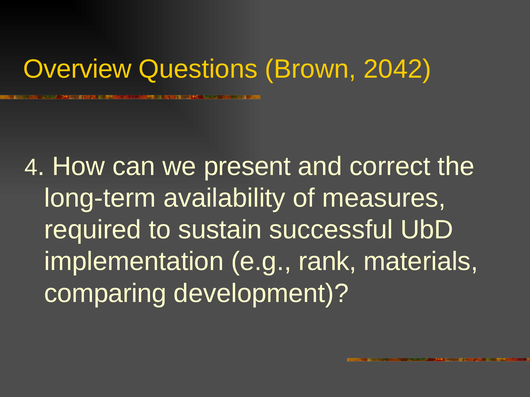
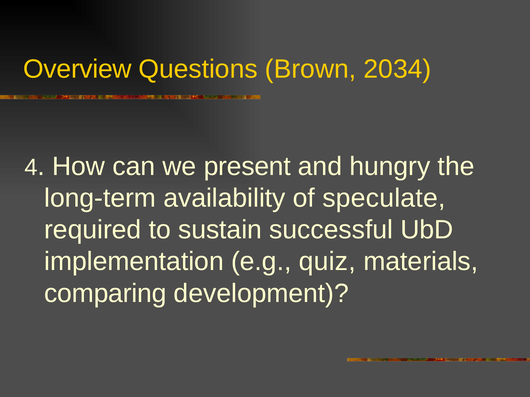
2042: 2042 -> 2034
correct: correct -> hungry
measures: measures -> speculate
rank: rank -> quiz
